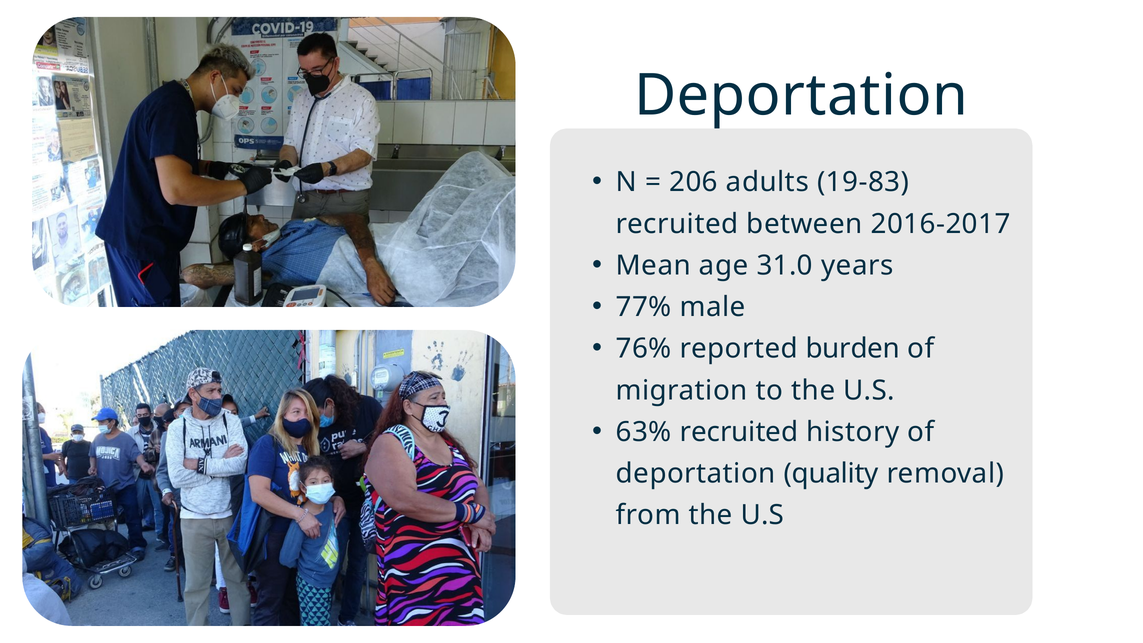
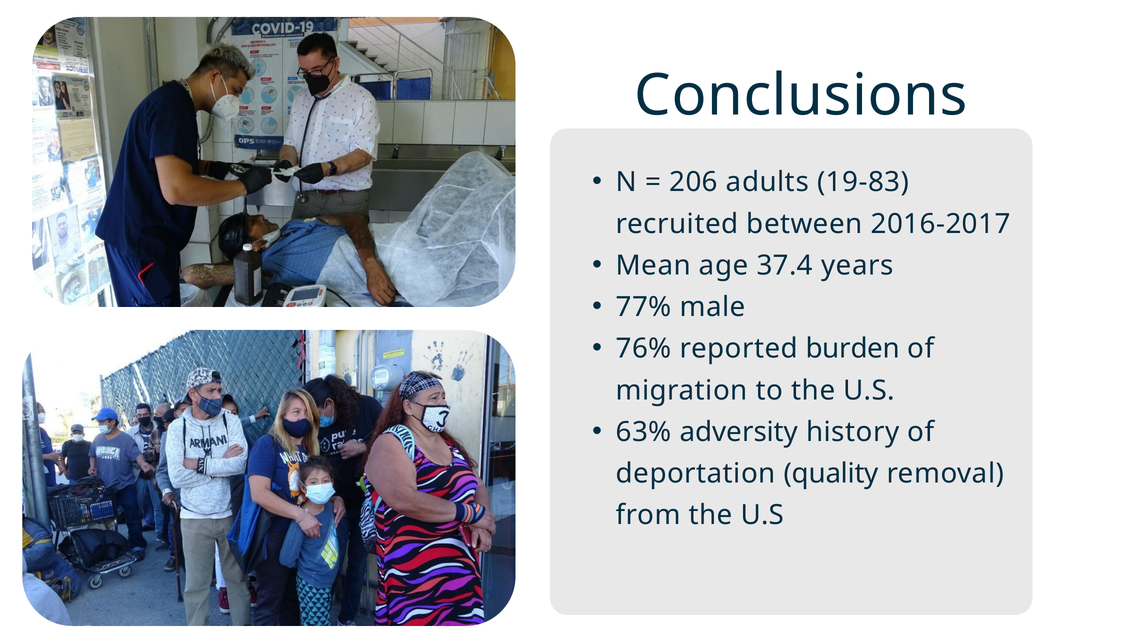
Deportation at (801, 96): Deportation -> Conclusions
31.0: 31.0 -> 37.4
63% recruited: recruited -> adversity
